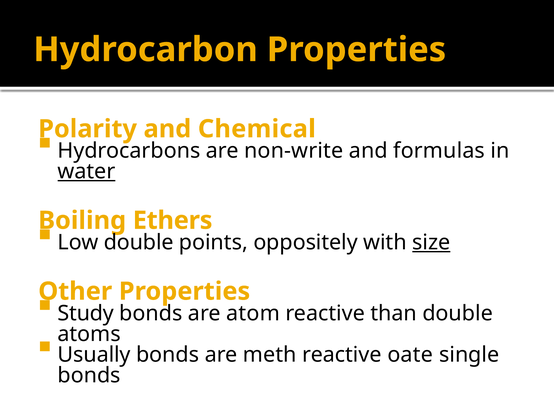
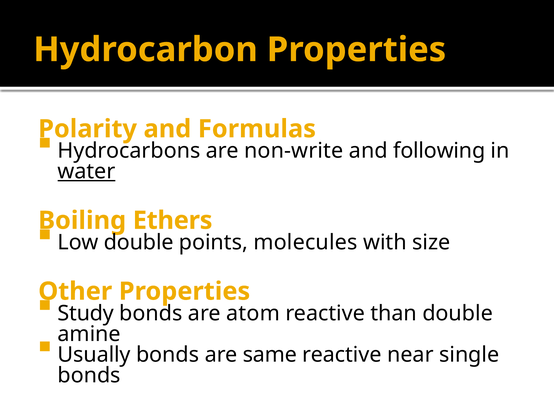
Chemical: Chemical -> Formulas
formulas: formulas -> following
oppositely: oppositely -> molecules
size underline: present -> none
atoms: atoms -> amine
meth: meth -> same
oate: oate -> near
